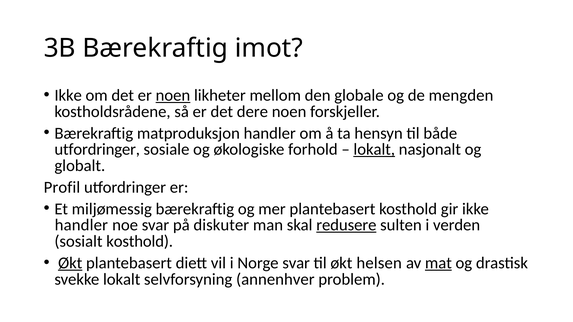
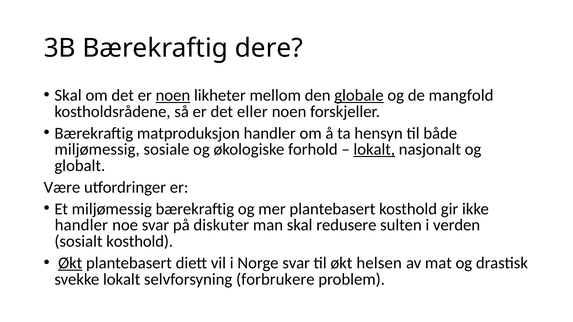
imot: imot -> dere
Ikke at (68, 95): Ikke -> Skal
globale underline: none -> present
mengden: mengden -> mangfold
dere: dere -> eller
utfordringer at (97, 150): utfordringer -> miljømessig
Profil: Profil -> Være
redusere underline: present -> none
mat underline: present -> none
annenhver: annenhver -> forbrukere
